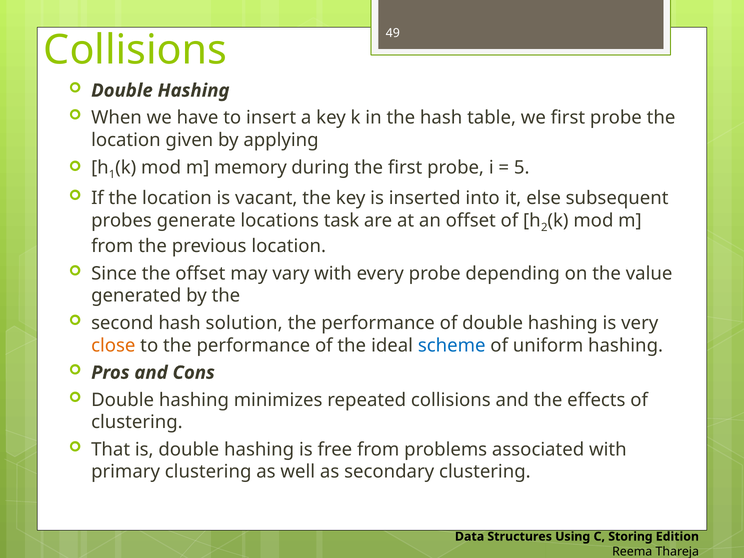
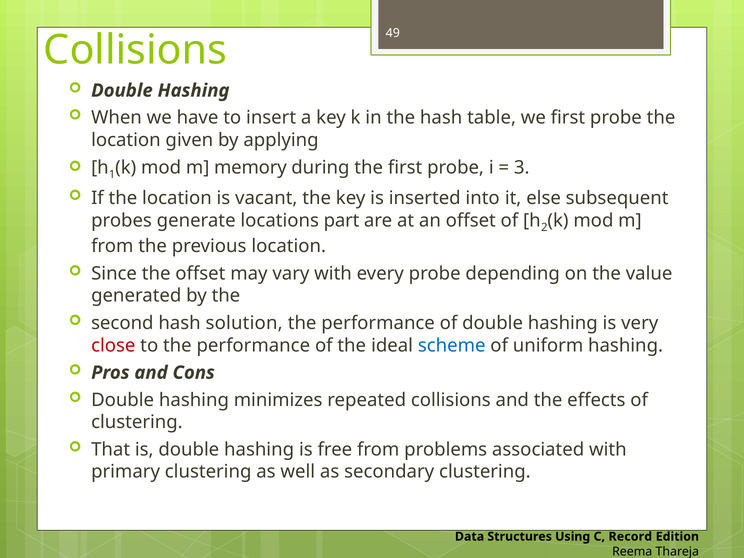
5: 5 -> 3
task: task -> part
close colour: orange -> red
Storing: Storing -> Record
